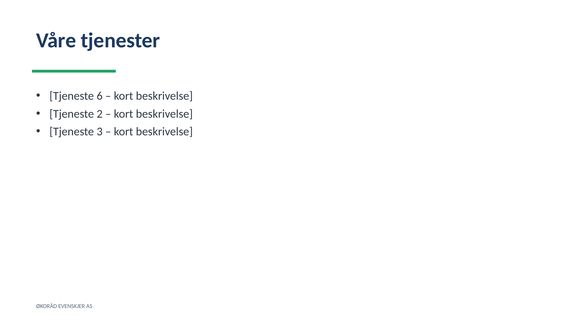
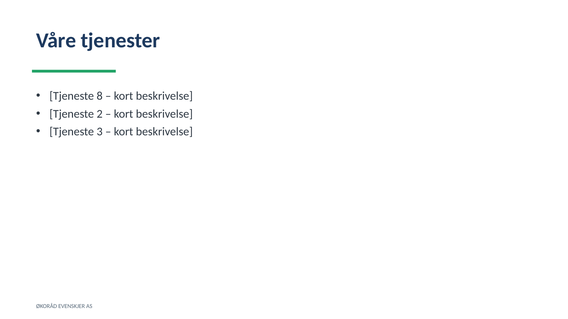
6: 6 -> 8
